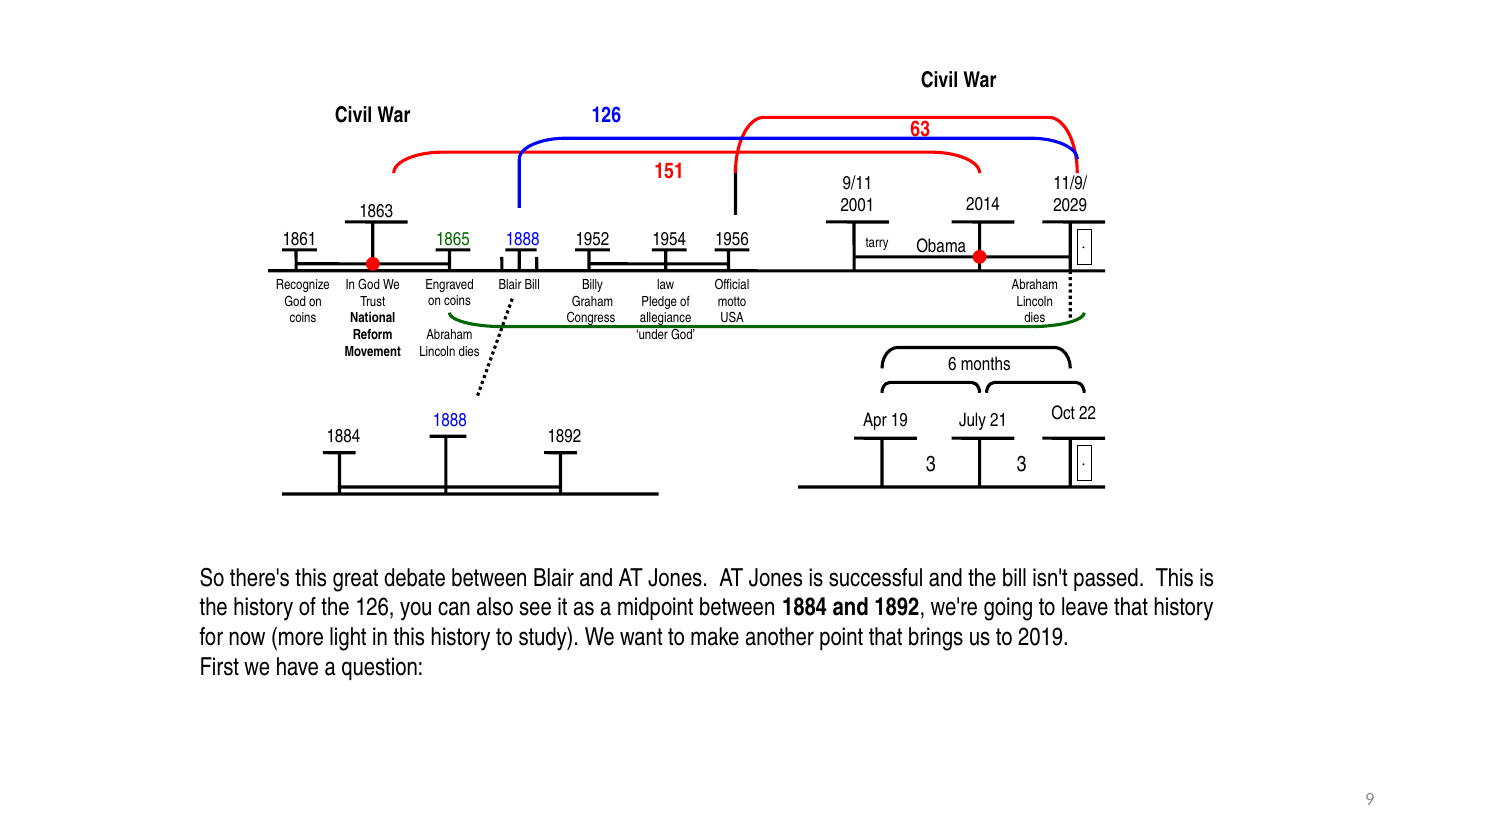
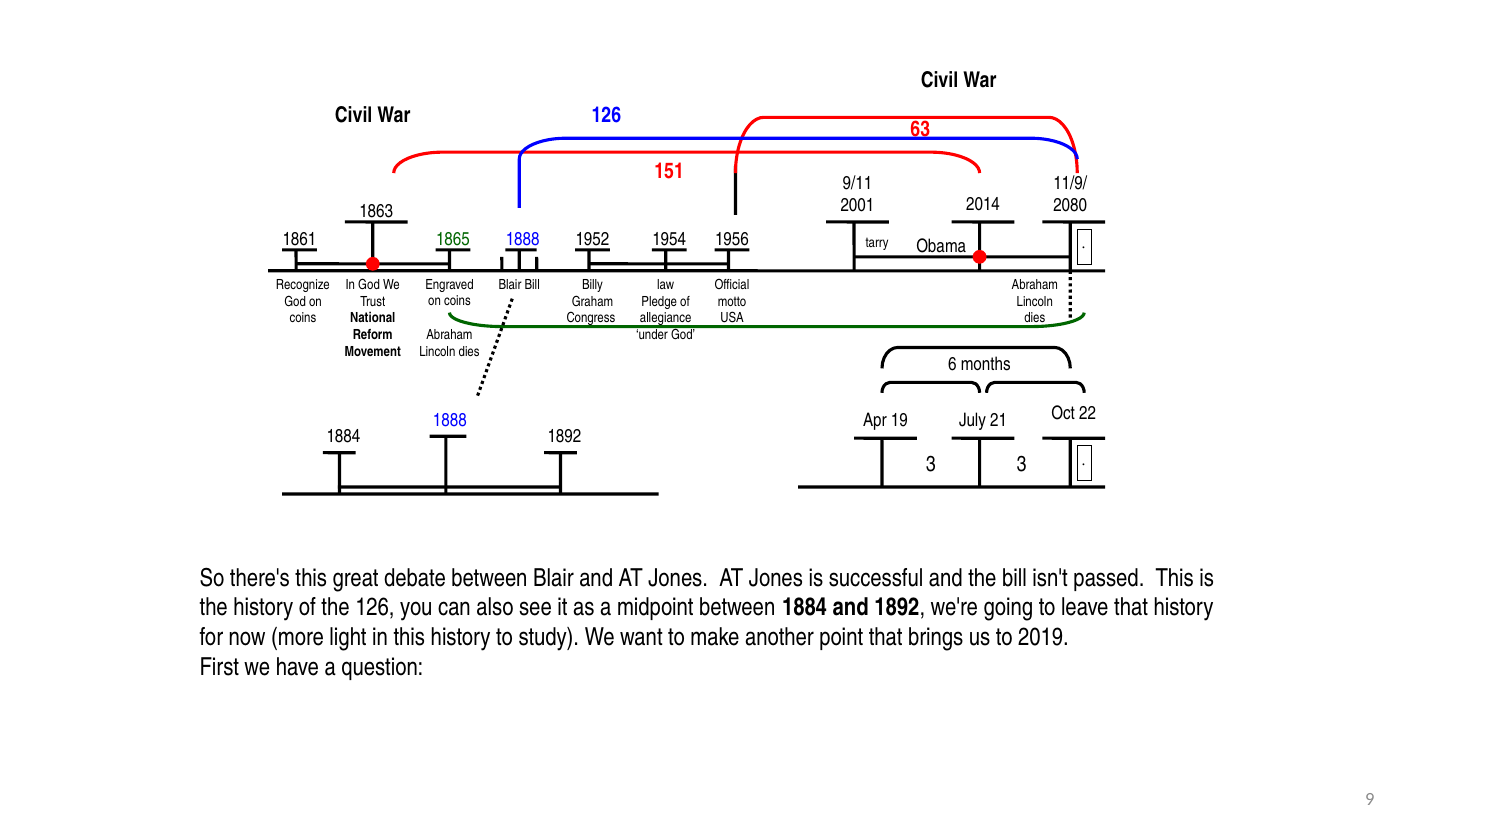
2029: 2029 -> 2080
